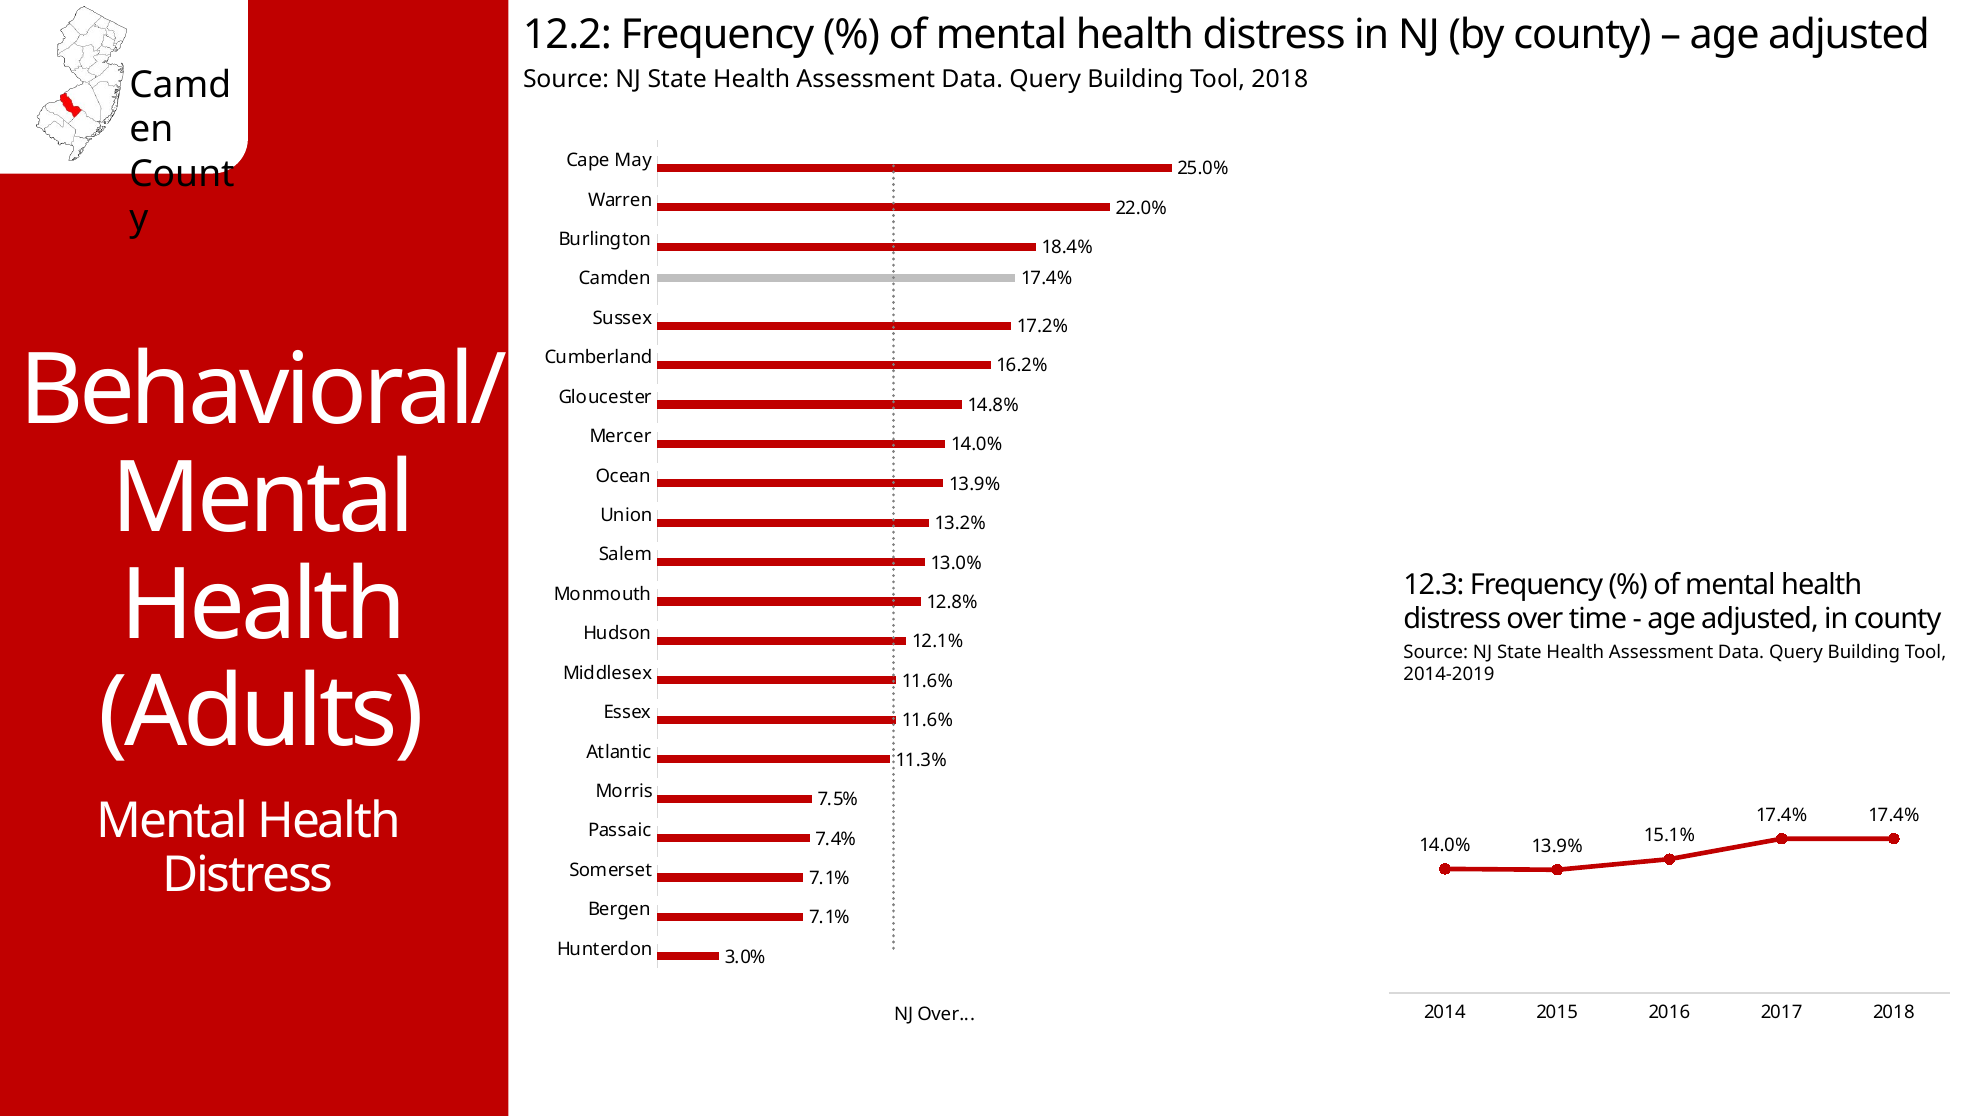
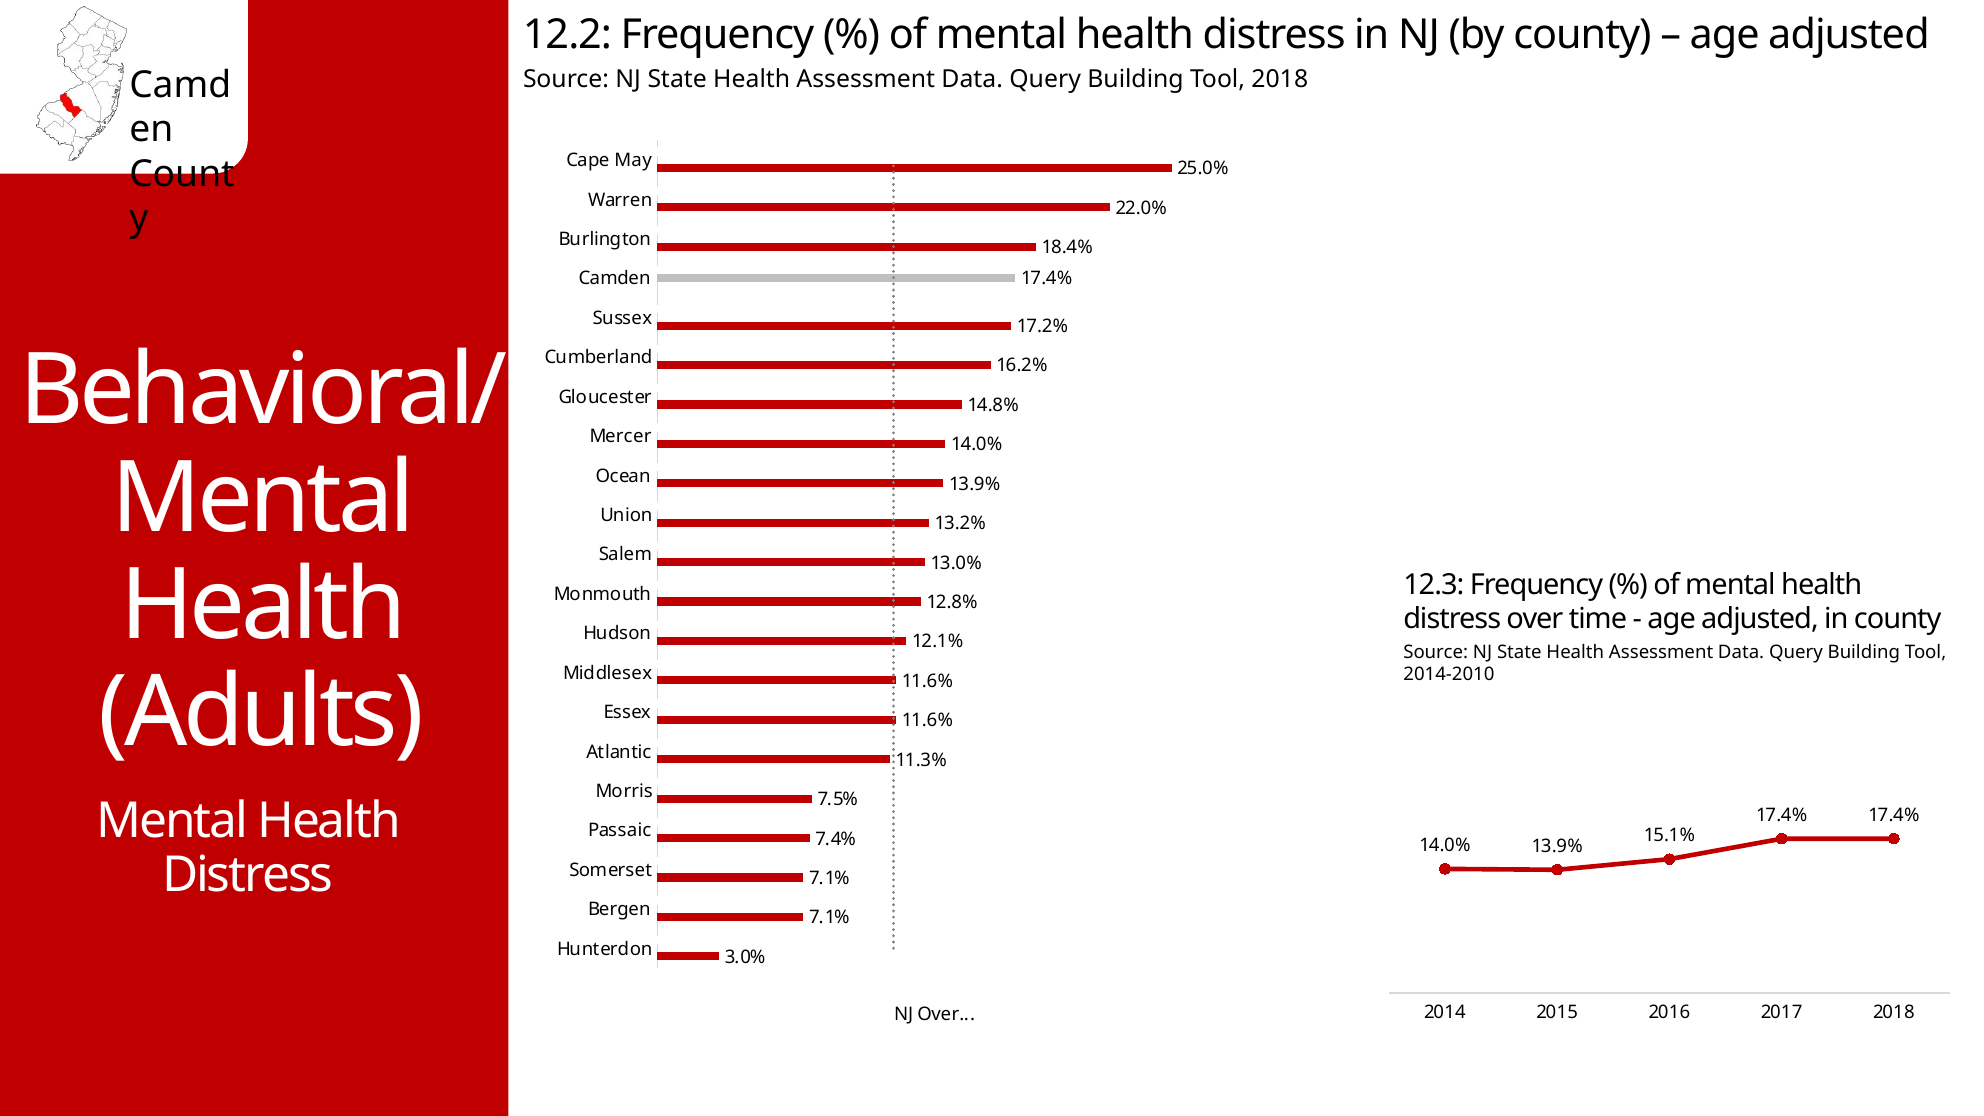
2014-2019: 2014-2019 -> 2014-2010
